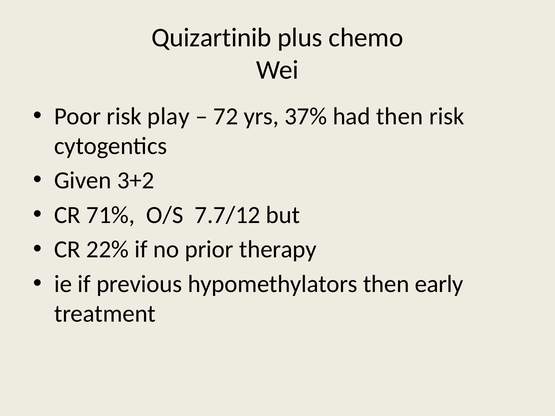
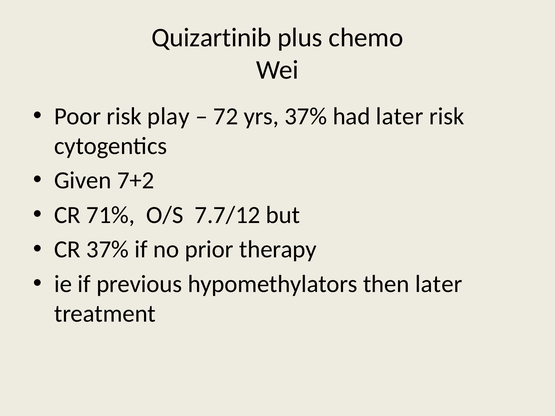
had then: then -> later
3+2: 3+2 -> 7+2
CR 22%: 22% -> 37%
then early: early -> later
